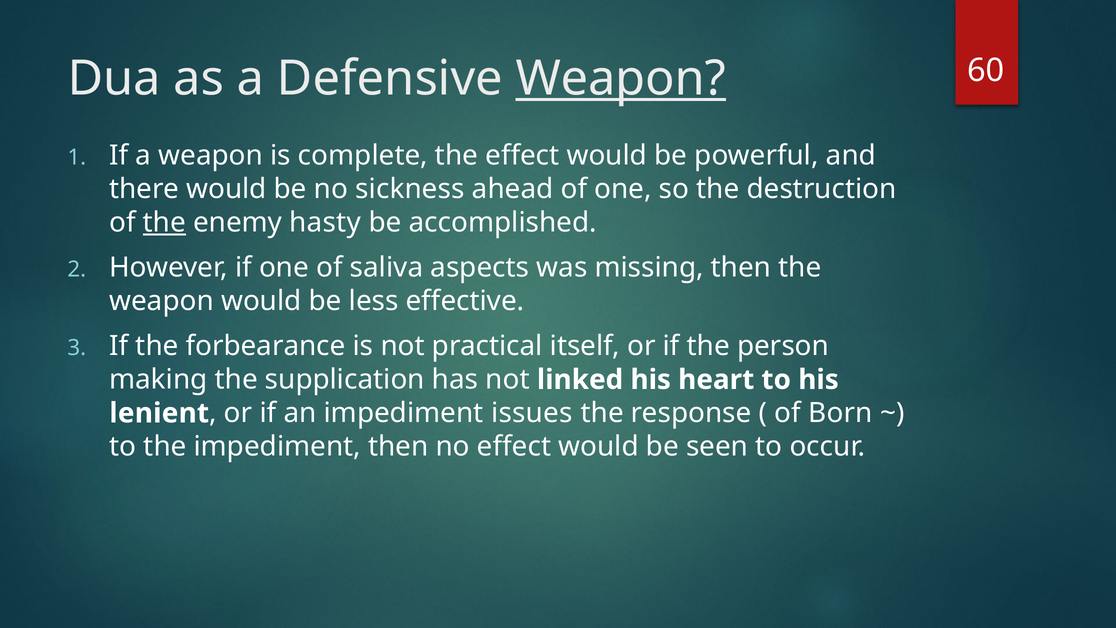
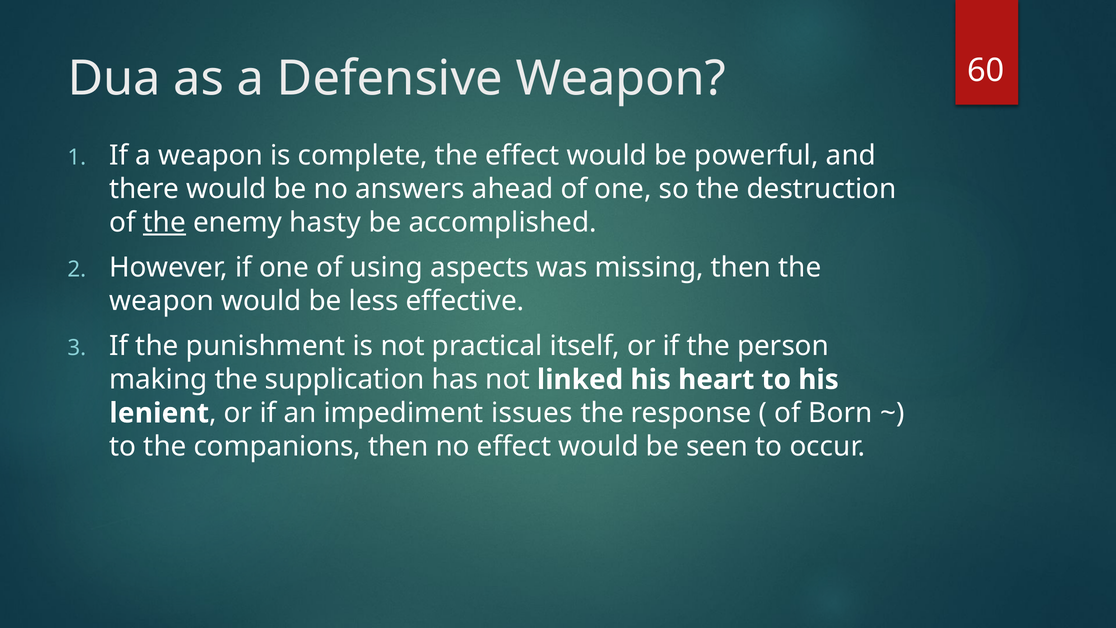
Weapon at (621, 78) underline: present -> none
sickness: sickness -> answers
saliva: saliva -> using
forbearance: forbearance -> punishment
the impediment: impediment -> companions
